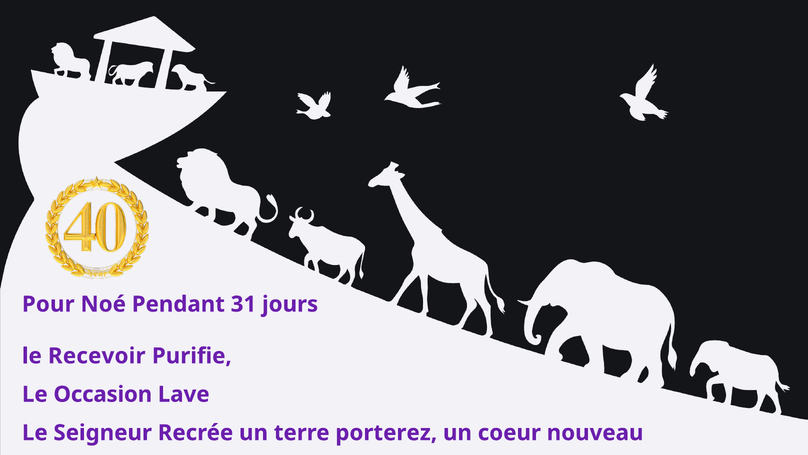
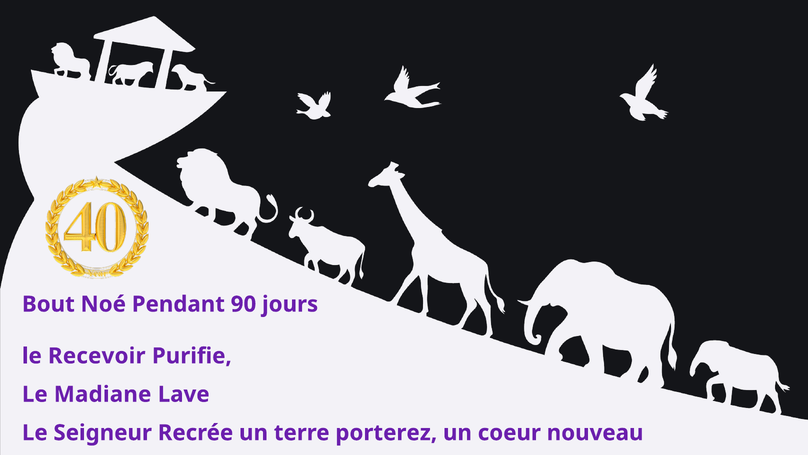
Pour: Pour -> Bout
31: 31 -> 90
Occasion: Occasion -> Madiane
